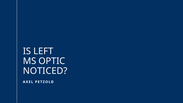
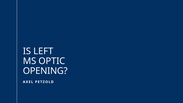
NOTICED: NOTICED -> OPENING
